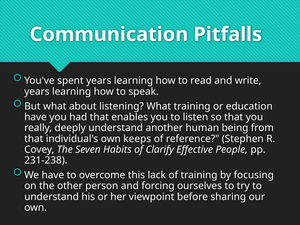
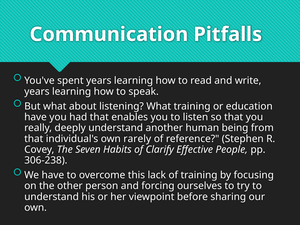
keeps: keeps -> rarely
231-238: 231-238 -> 306-238
